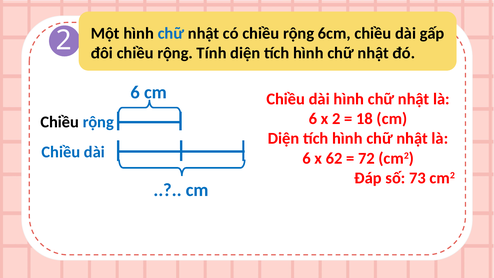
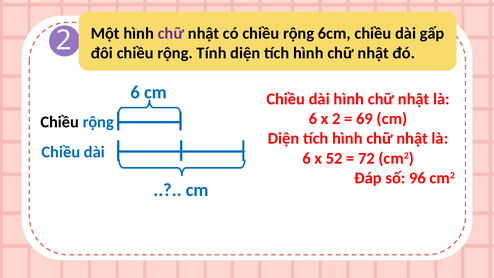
chữ at (171, 33) colour: blue -> purple
18: 18 -> 69
62: 62 -> 52
73: 73 -> 96
